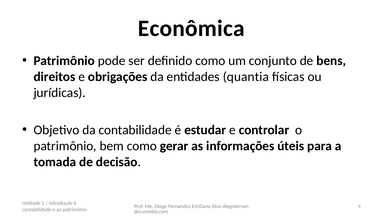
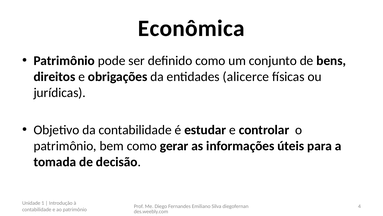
quantia: quantia -> alicerce
